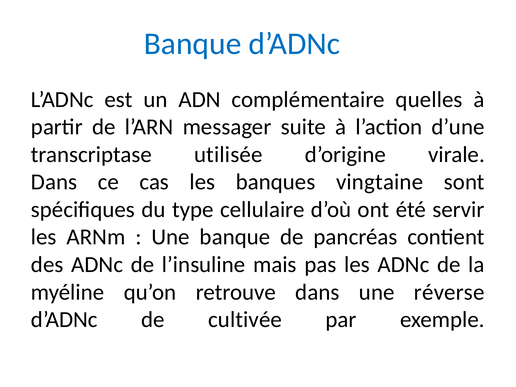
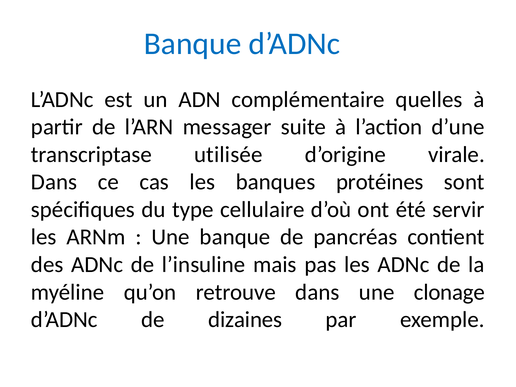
vingtaine: vingtaine -> protéines
réverse: réverse -> clonage
cultivée: cultivée -> dizaines
